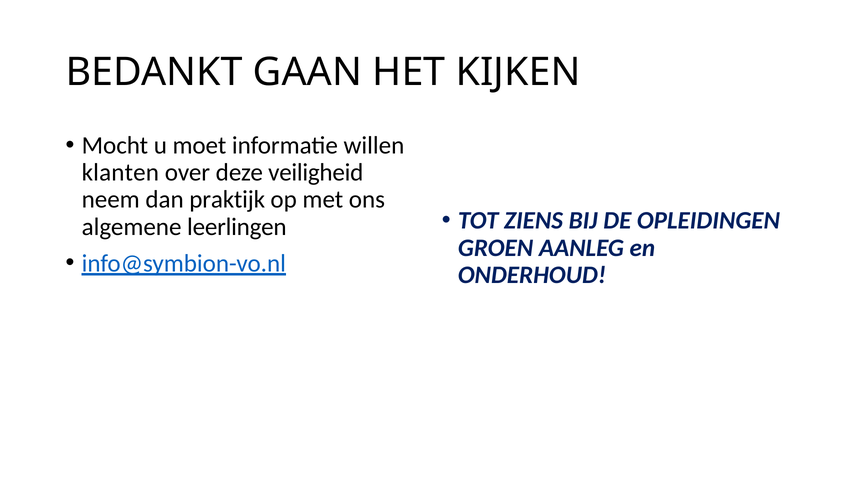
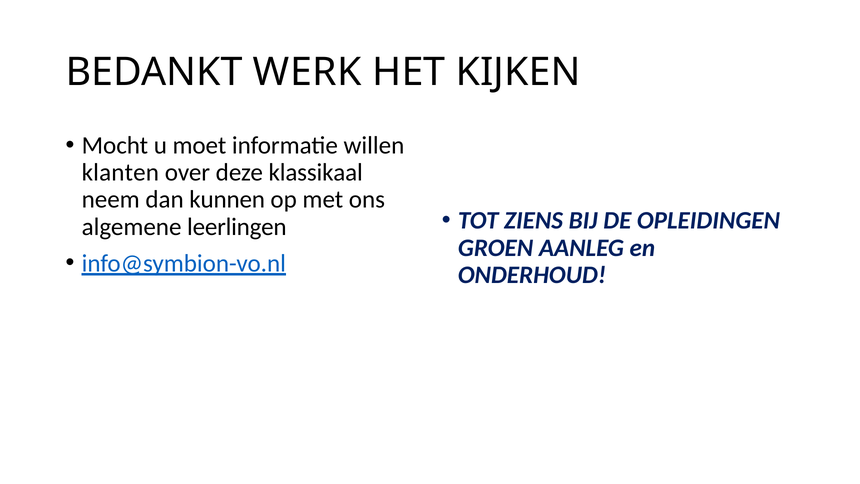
GAAN: GAAN -> WERK
veiligheid: veiligheid -> klassikaal
praktijk: praktijk -> kunnen
